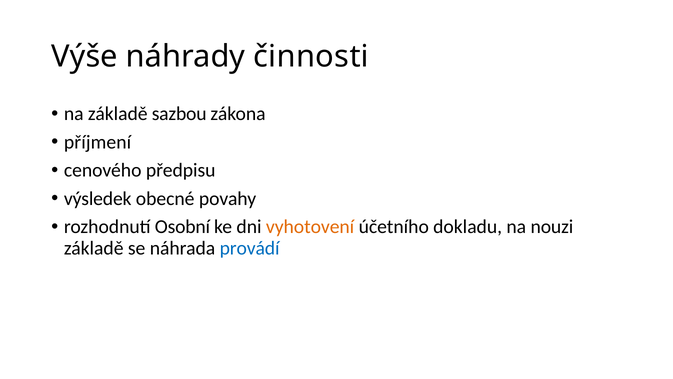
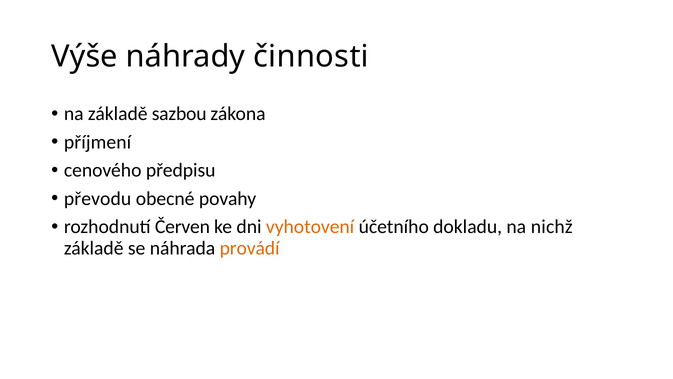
výsledek: výsledek -> převodu
Osobní: Osobní -> Červen
nouzi: nouzi -> nichž
provádí colour: blue -> orange
